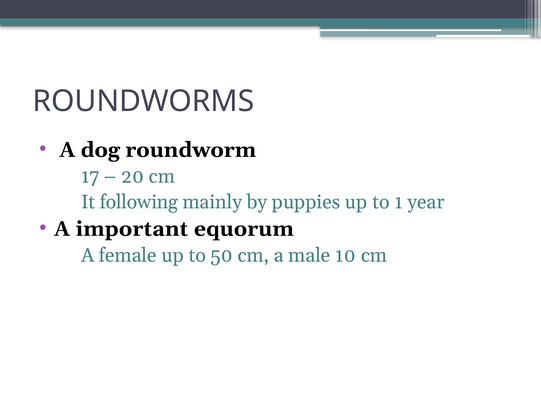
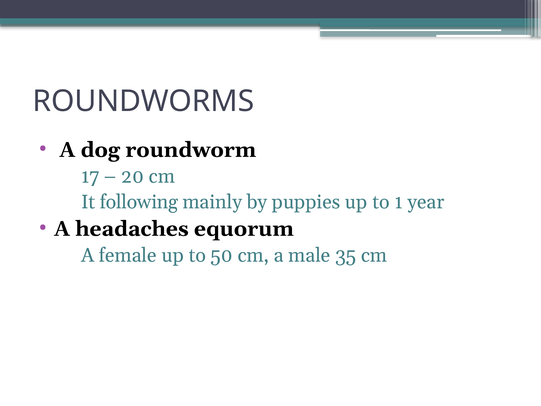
important: important -> headaches
10: 10 -> 35
